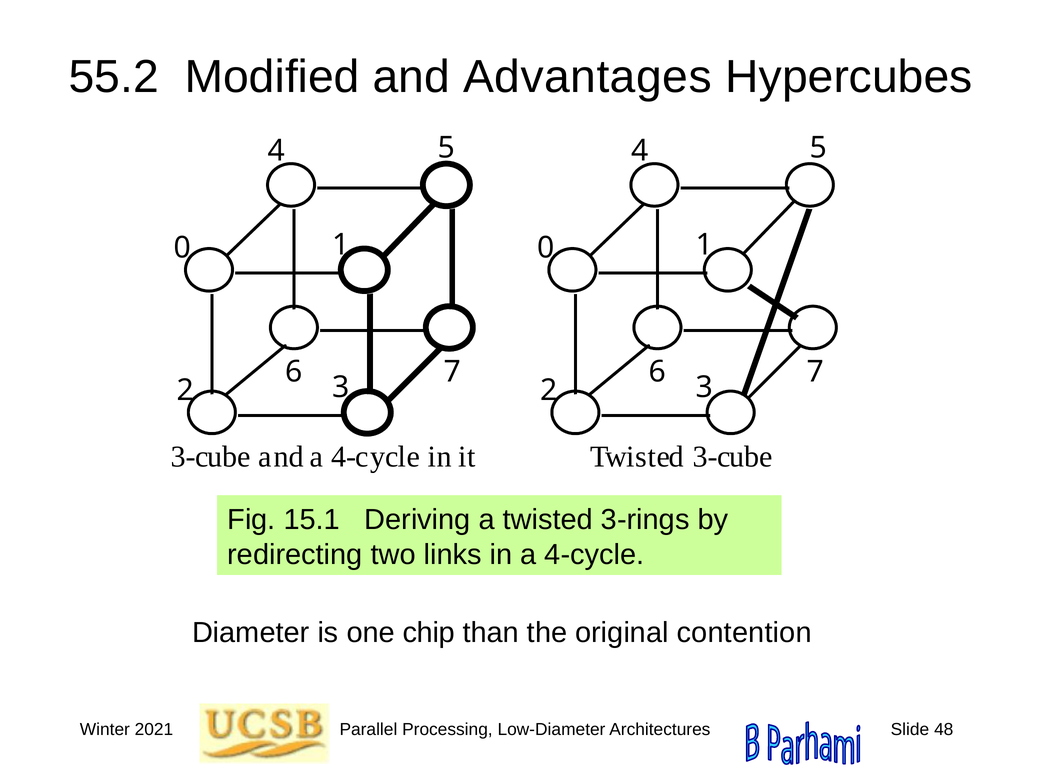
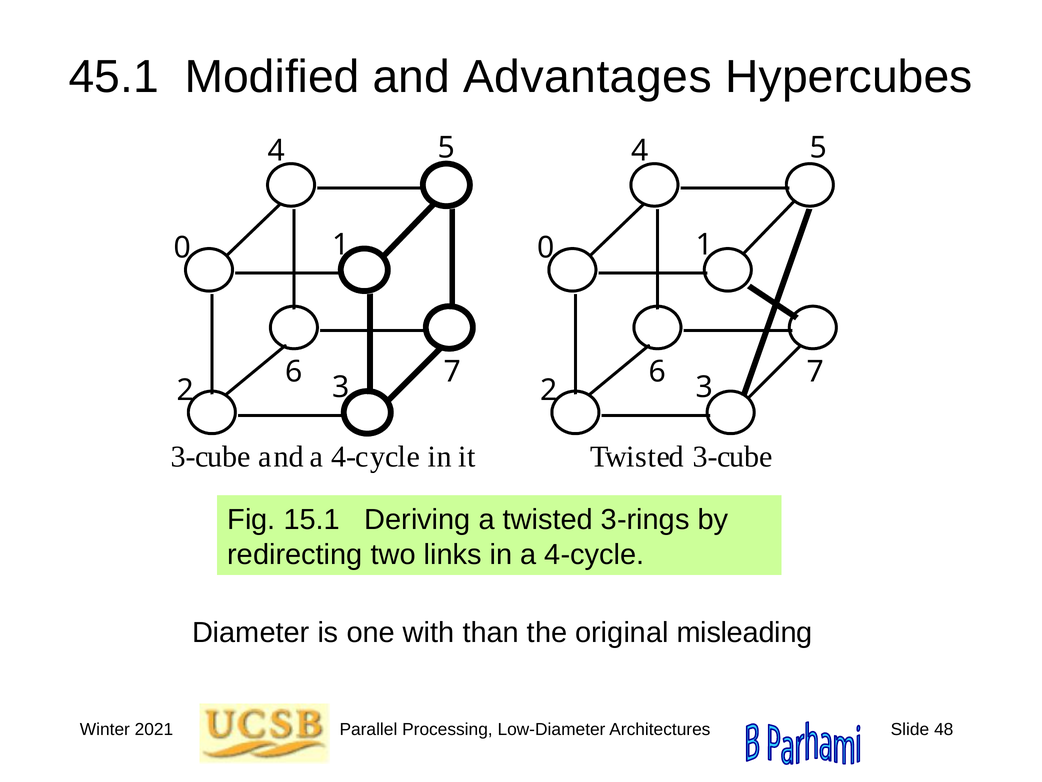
55.2: 55.2 -> 45.1
chip: chip -> with
contention: contention -> misleading
